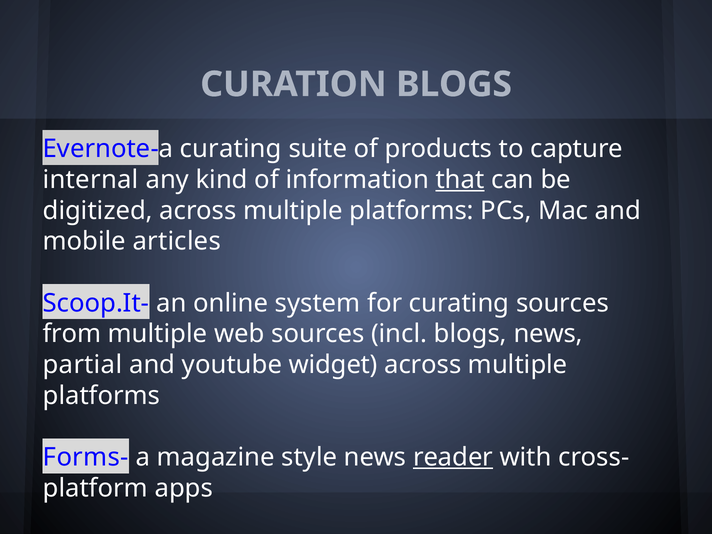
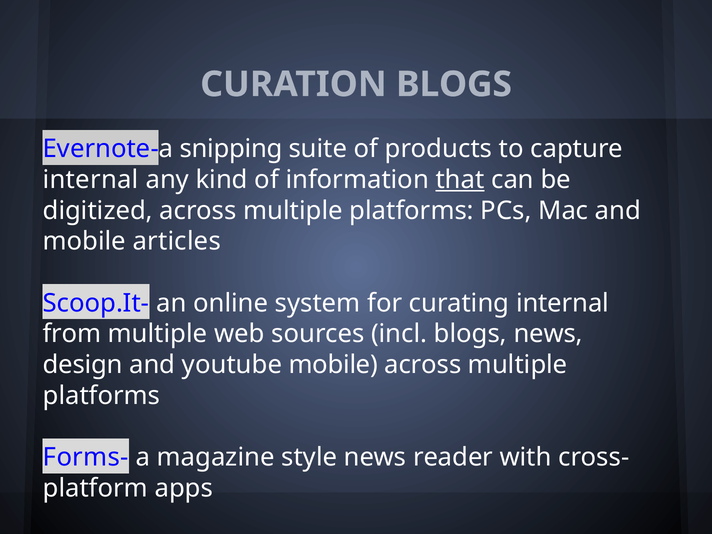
Evernote-a curating: curating -> snipping
curating sources: sources -> internal
partial: partial -> design
youtube widget: widget -> mobile
reader underline: present -> none
